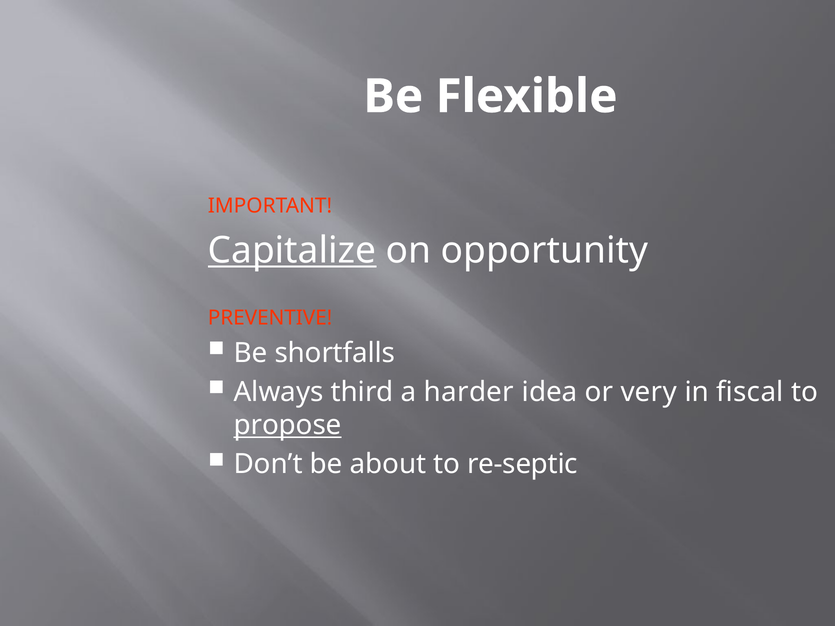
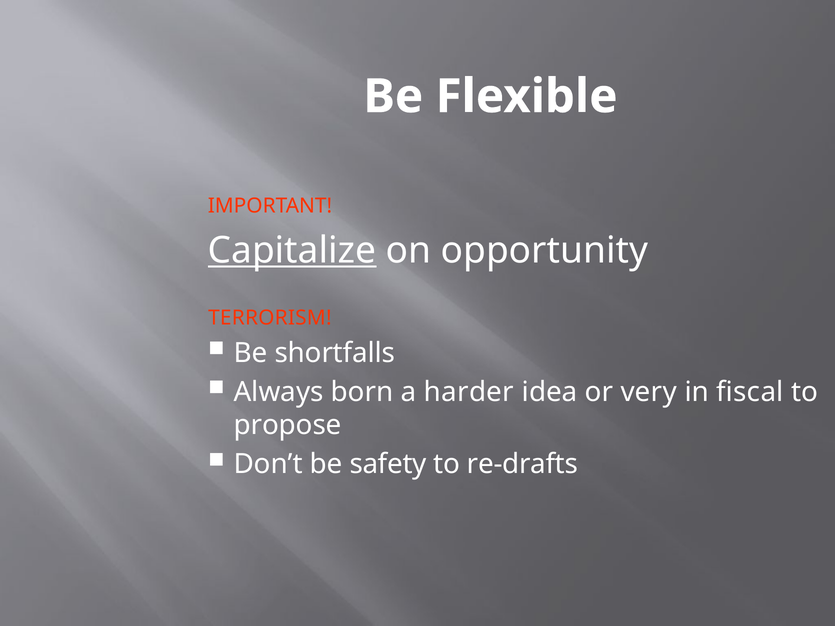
PREVENTIVE: PREVENTIVE -> TERRORISM
third: third -> born
propose underline: present -> none
about: about -> safety
re-septic: re-septic -> re-drafts
